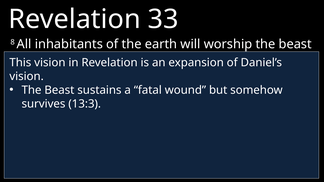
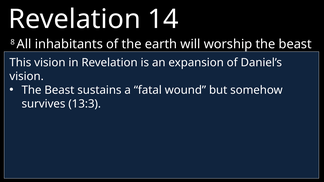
33: 33 -> 14
